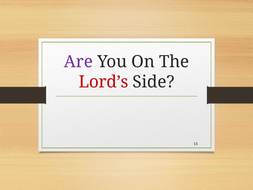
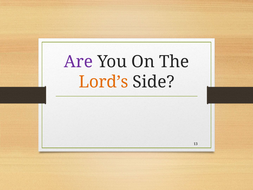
Lord’s colour: red -> orange
